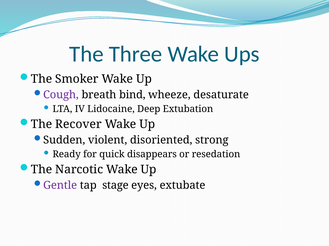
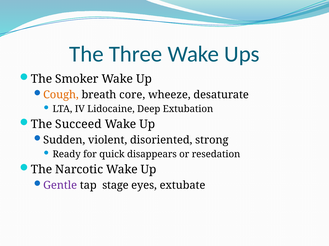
Cough colour: purple -> orange
bind: bind -> core
Recover: Recover -> Succeed
